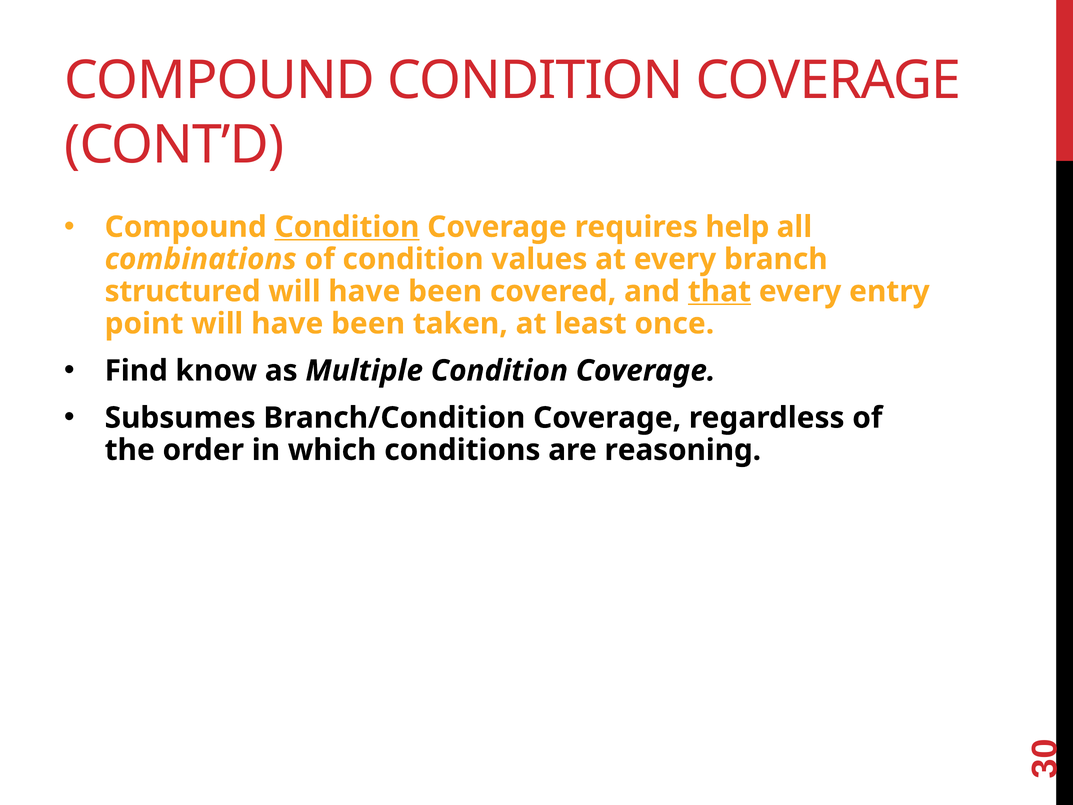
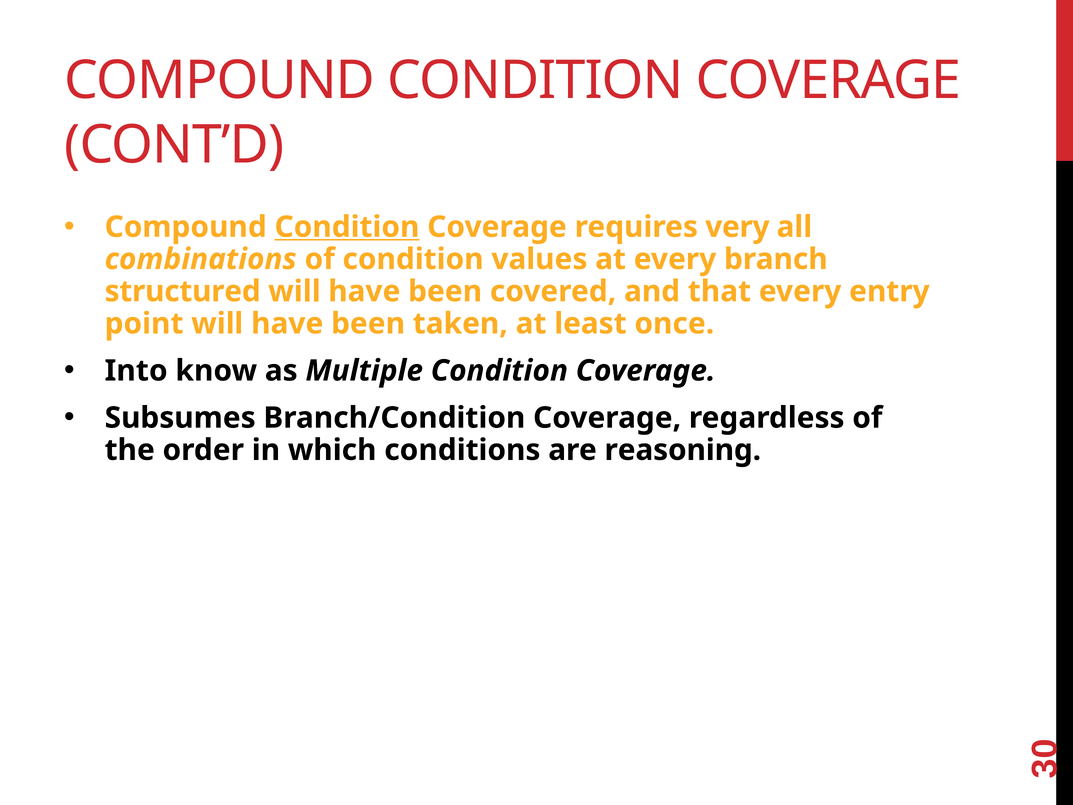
help: help -> very
that underline: present -> none
Find: Find -> Into
